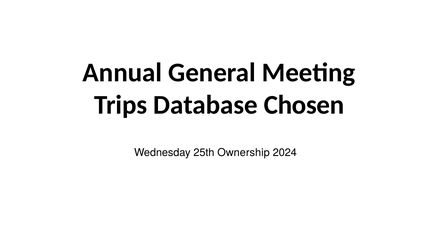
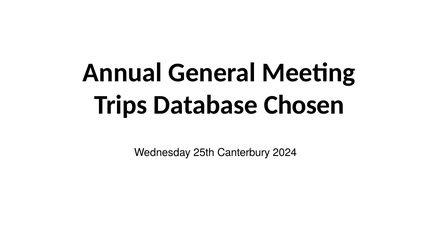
Ownership: Ownership -> Canterbury
